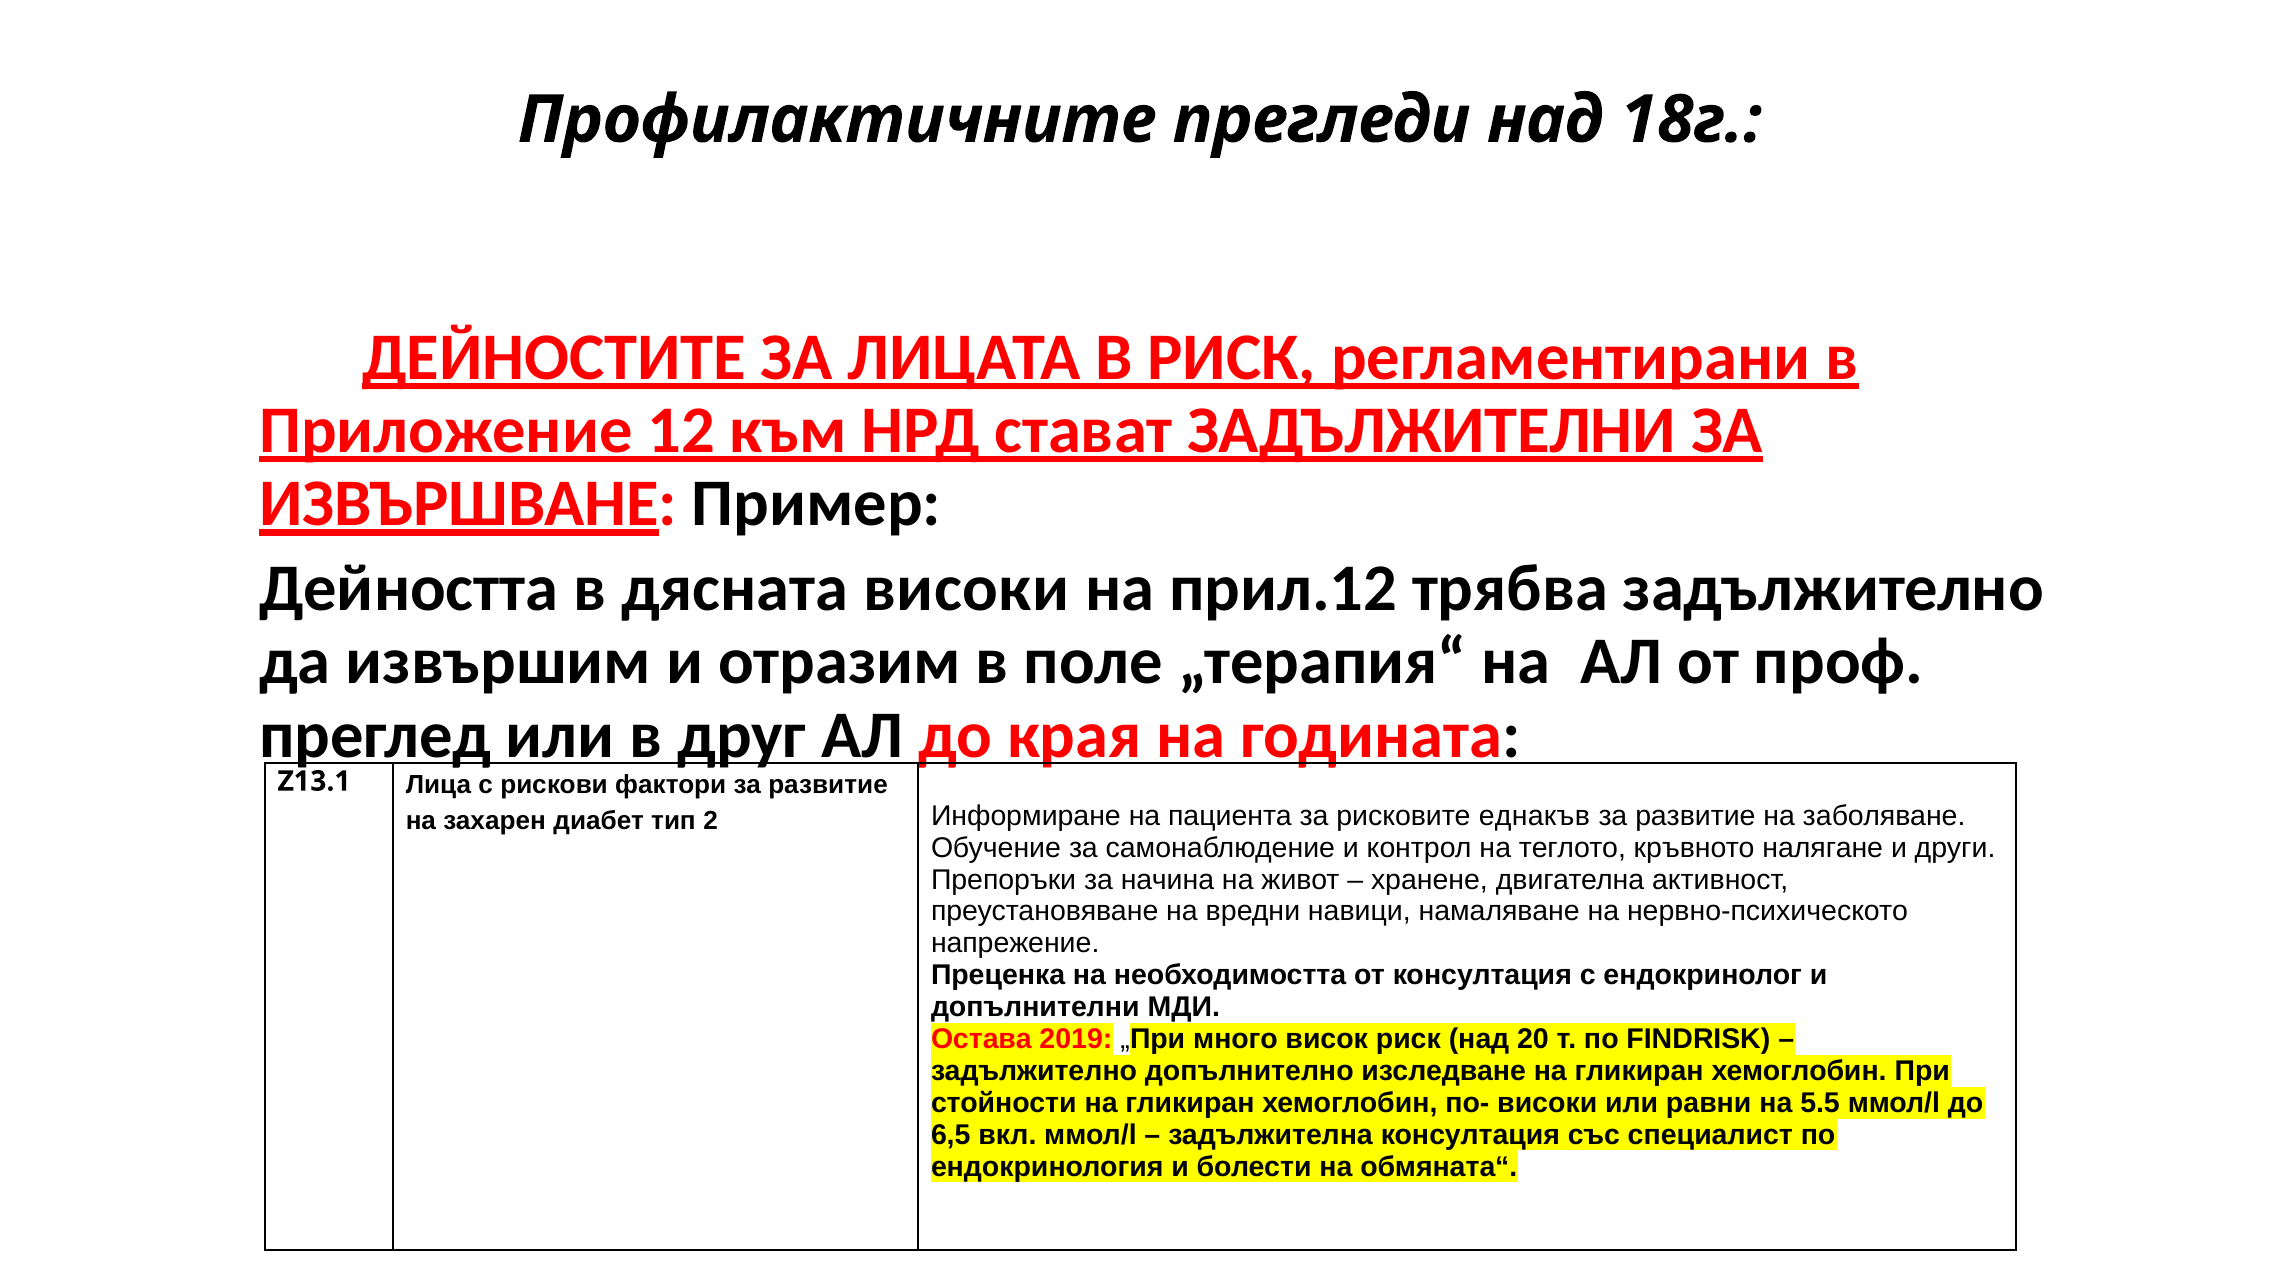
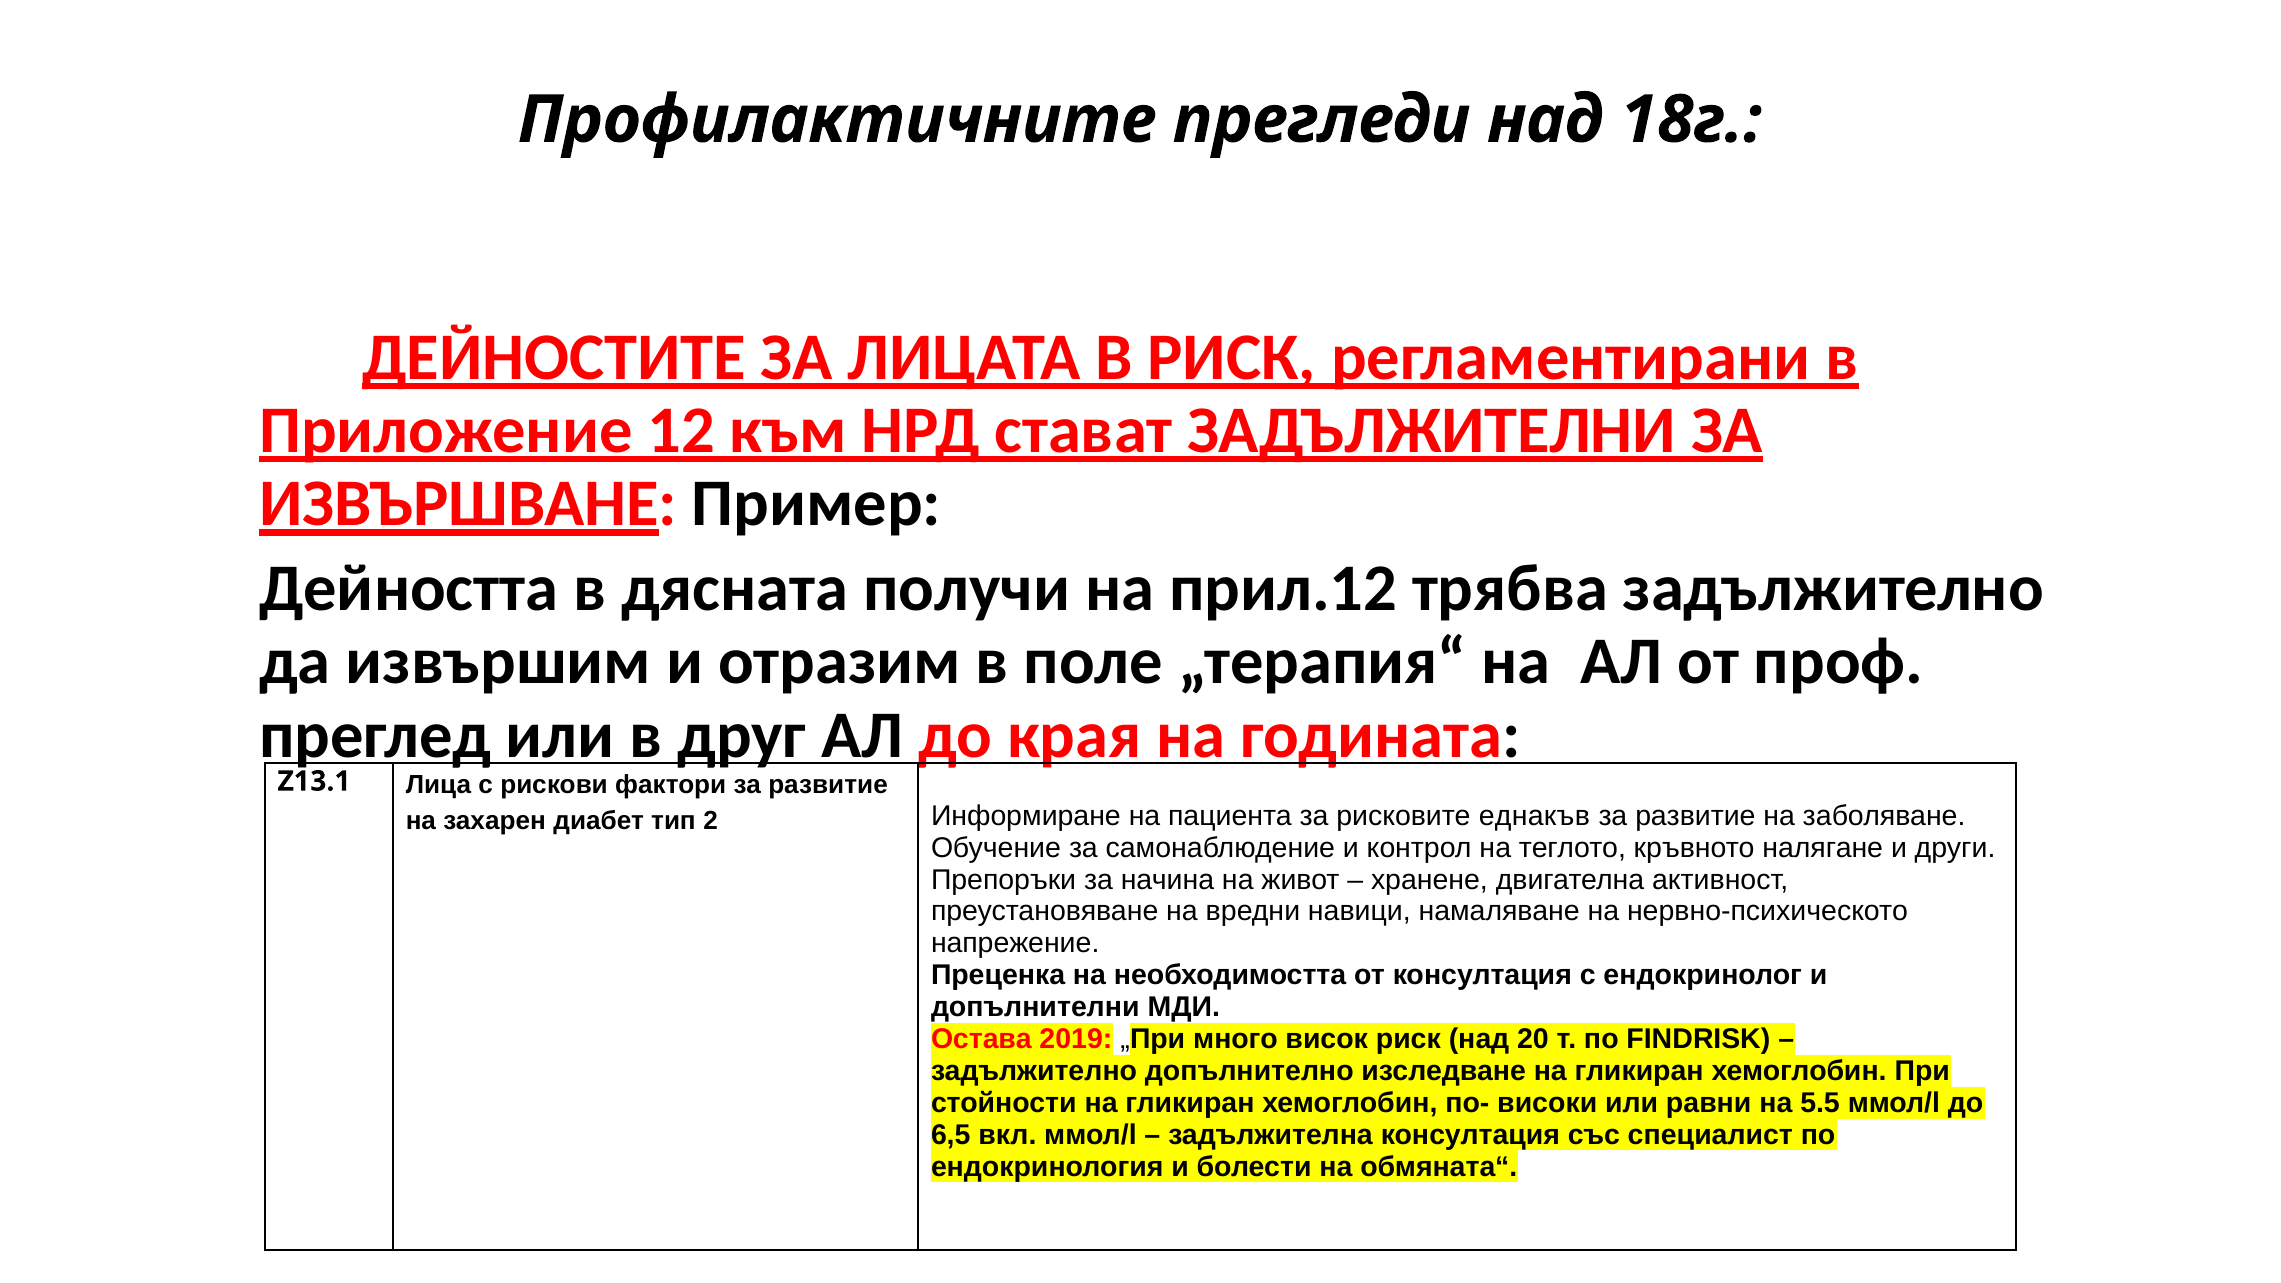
дясната високи: високи -> получи
